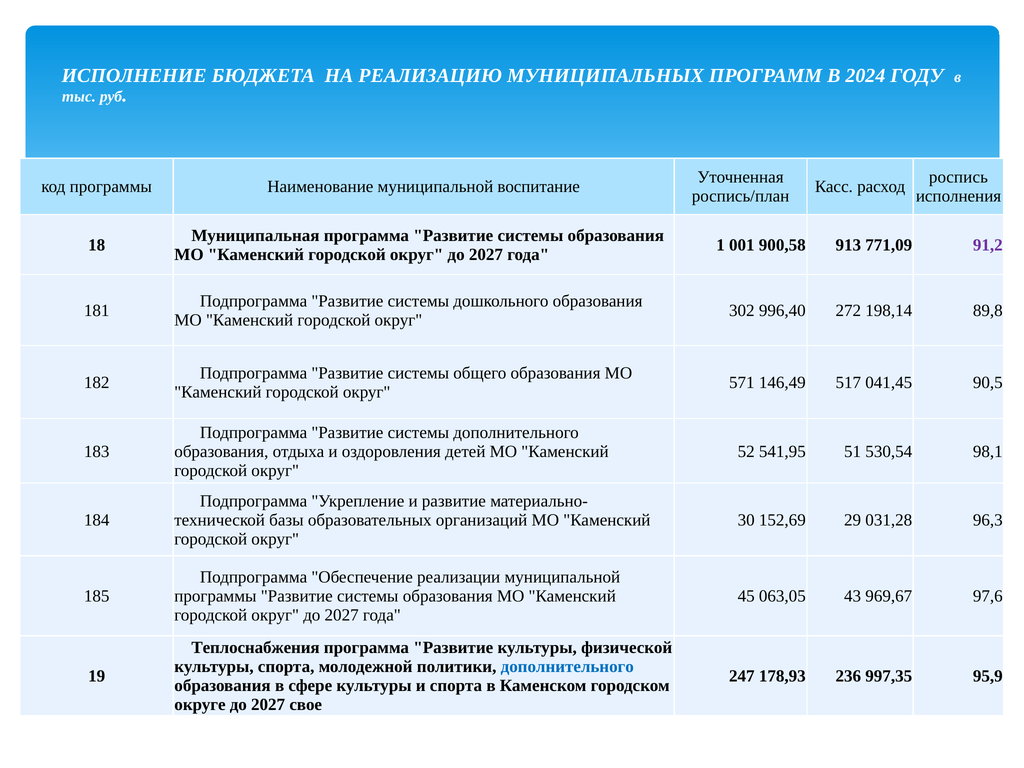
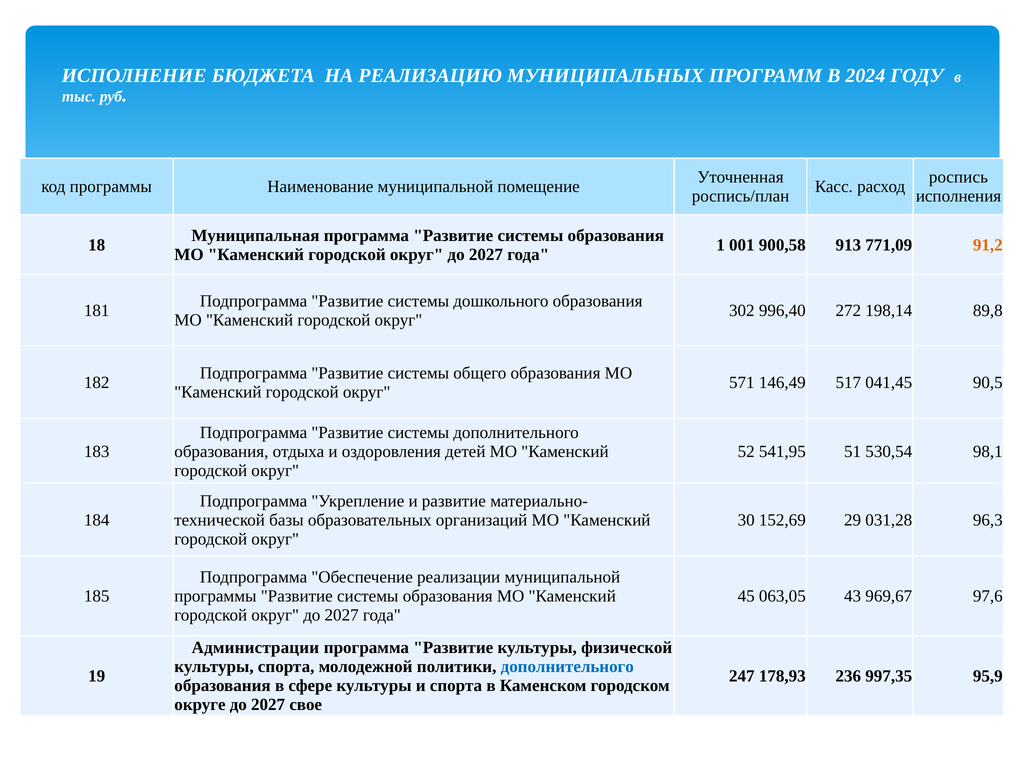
воспитание: воспитание -> помещение
91,2 colour: purple -> orange
Теплоснабжения: Теплоснабжения -> Администрации
